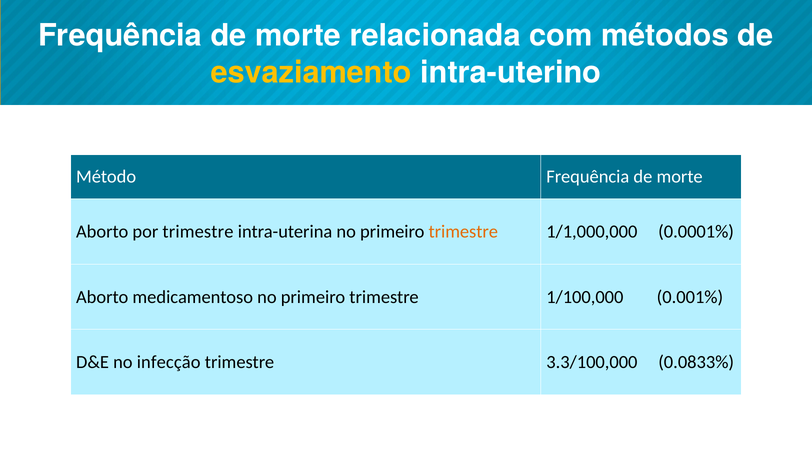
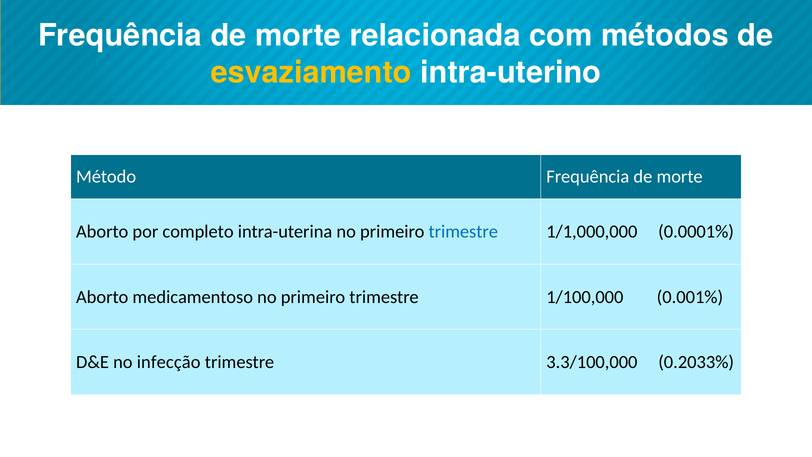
por trimestre: trimestre -> completo
trimestre at (463, 232) colour: orange -> blue
0.0833%: 0.0833% -> 0.2033%
